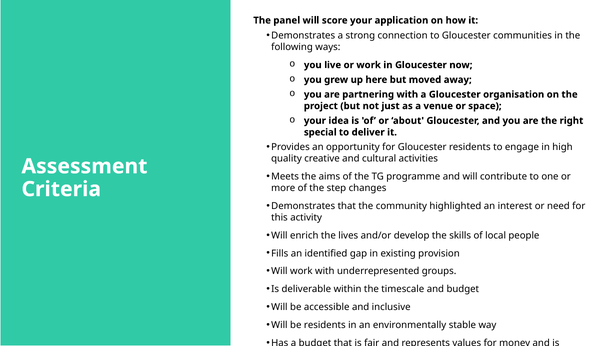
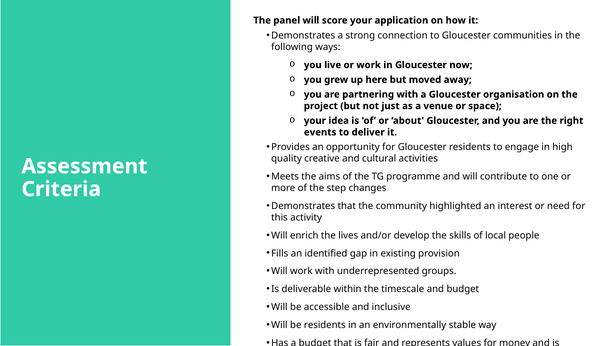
special: special -> events
